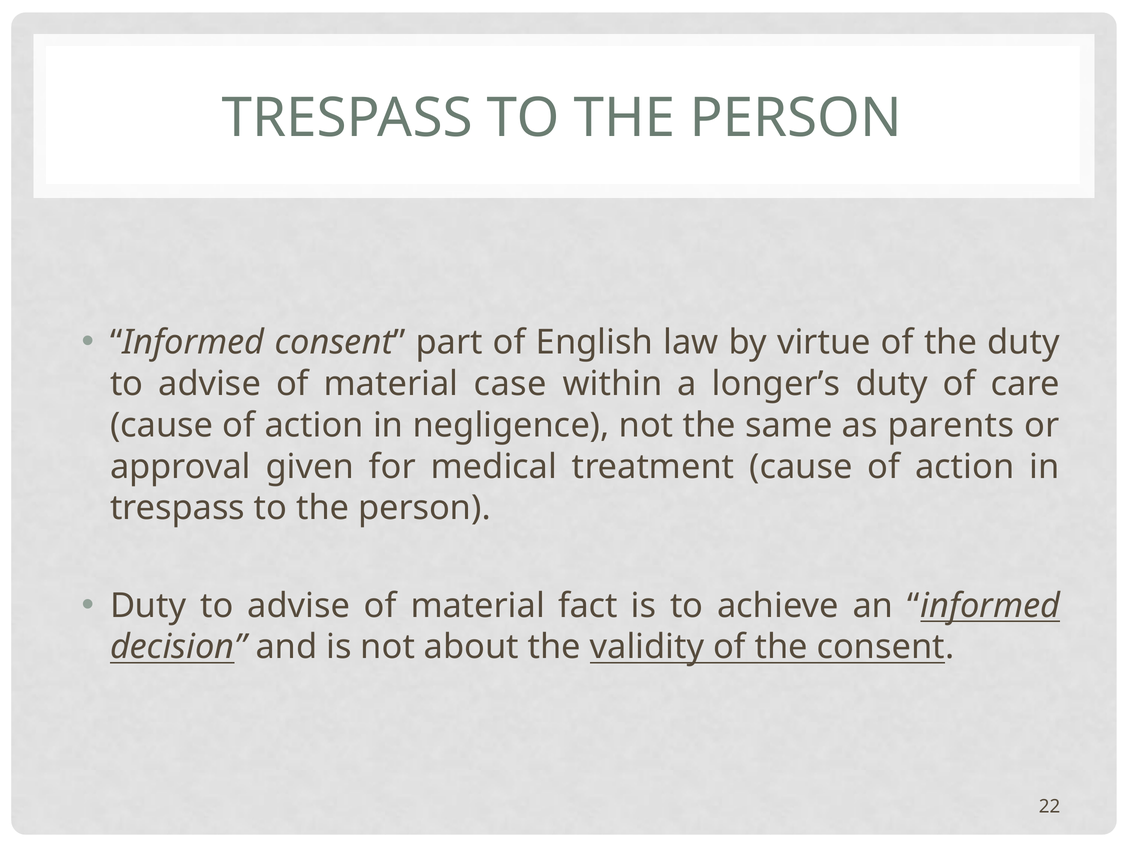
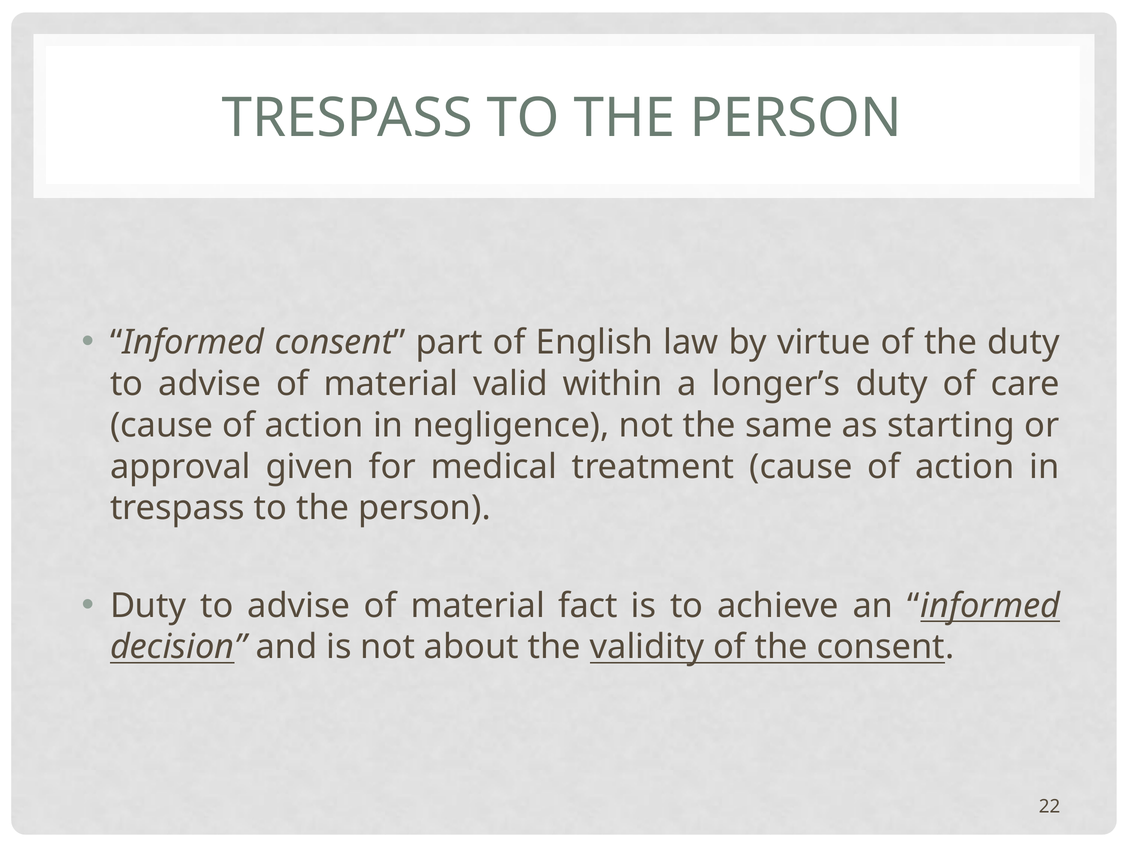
case: case -> valid
parents: parents -> starting
